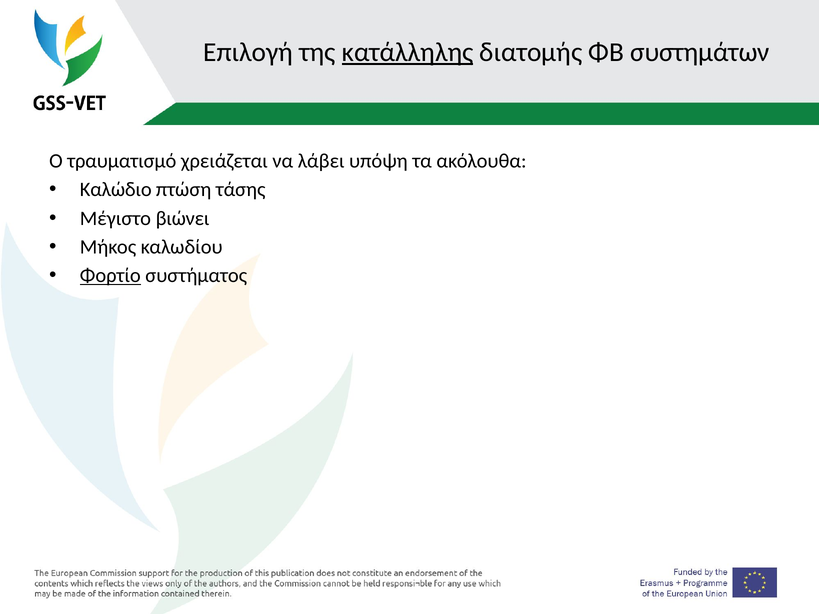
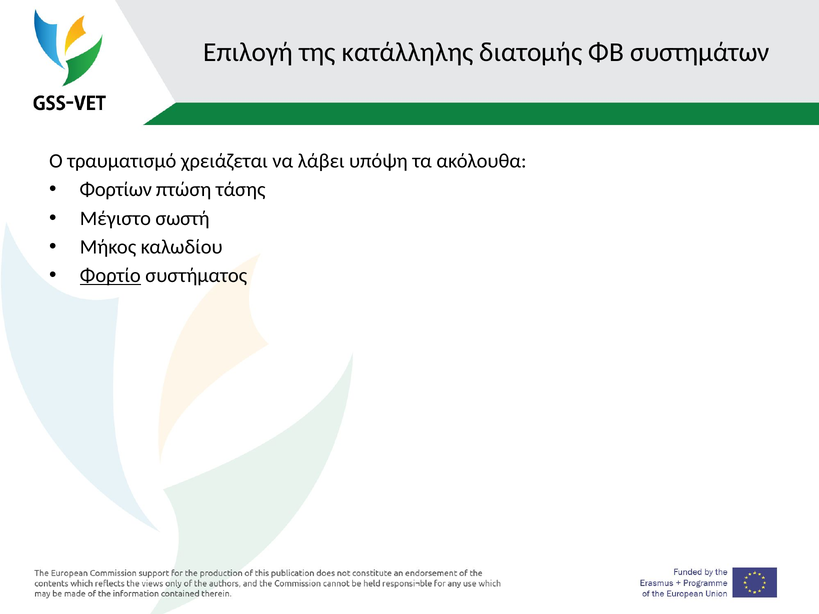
κατάλληλης underline: present -> none
Καλώδιο: Καλώδιο -> Φορτίων
βιώνει: βιώνει -> σωστή
